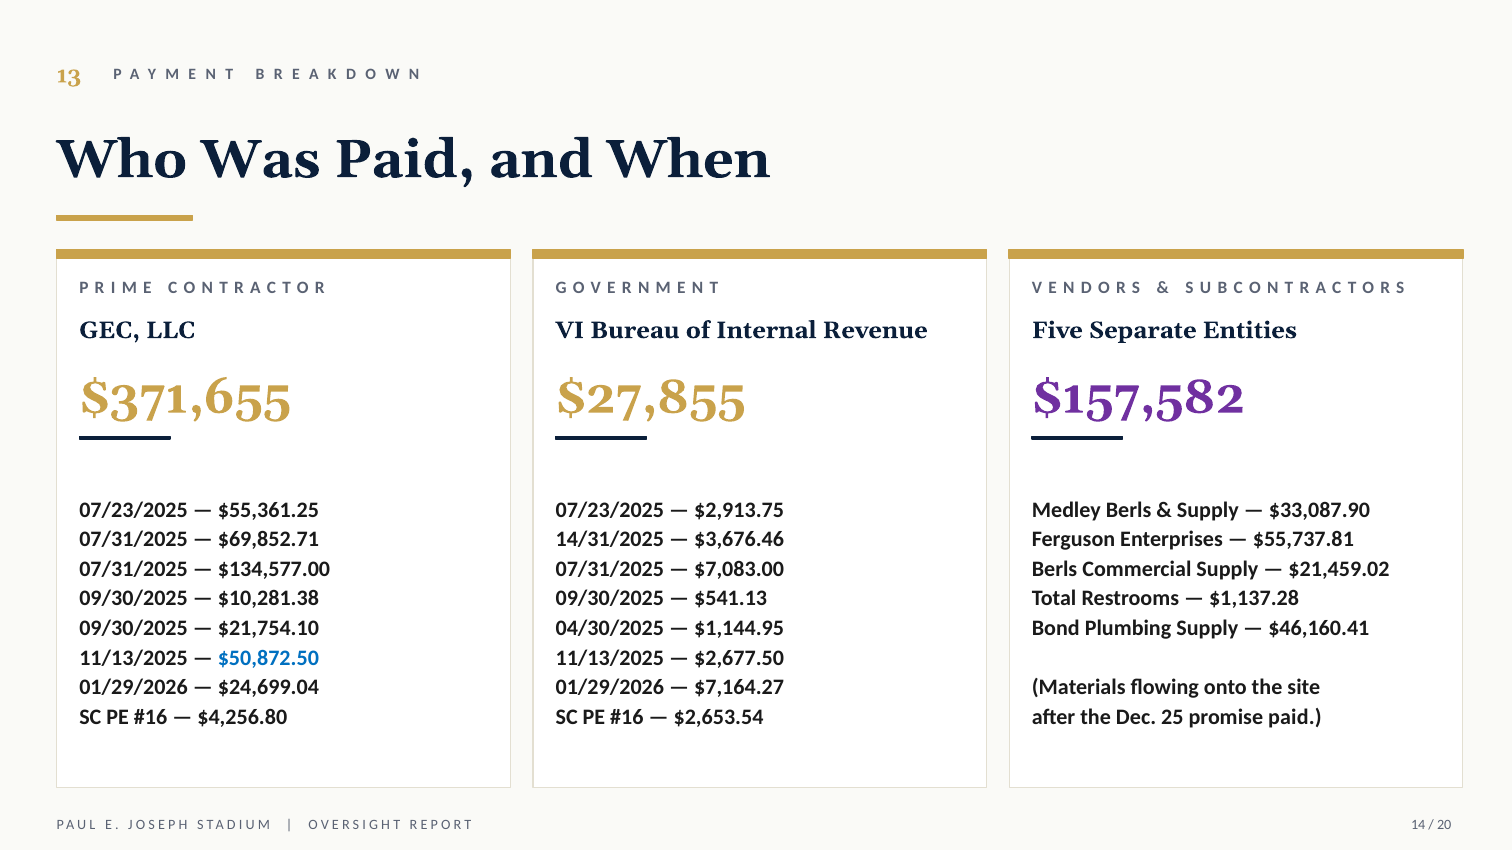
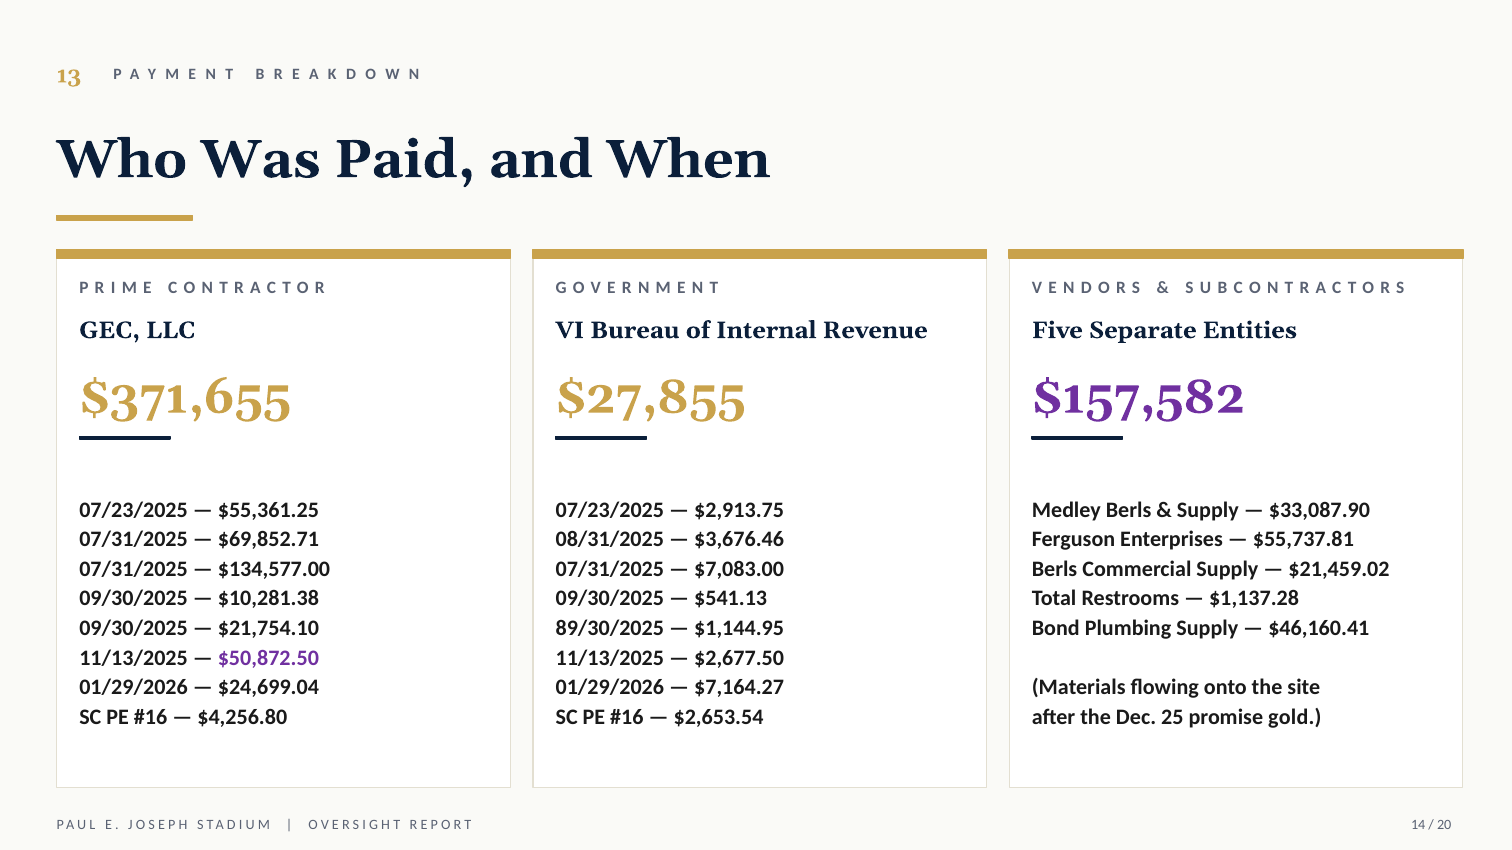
14/31/2025: 14/31/2025 -> 08/31/2025
04/30/2025: 04/30/2025 -> 89/30/2025
$50,872.50 colour: blue -> purple
promise paid: paid -> gold
